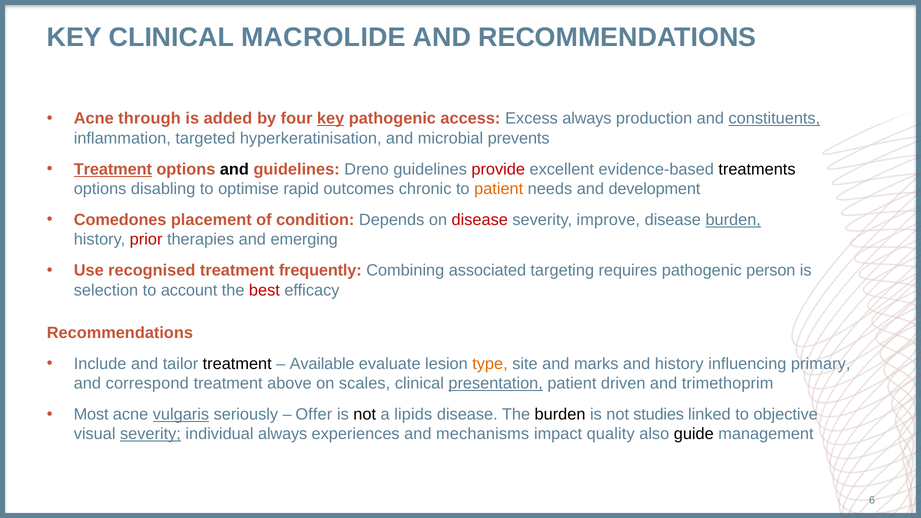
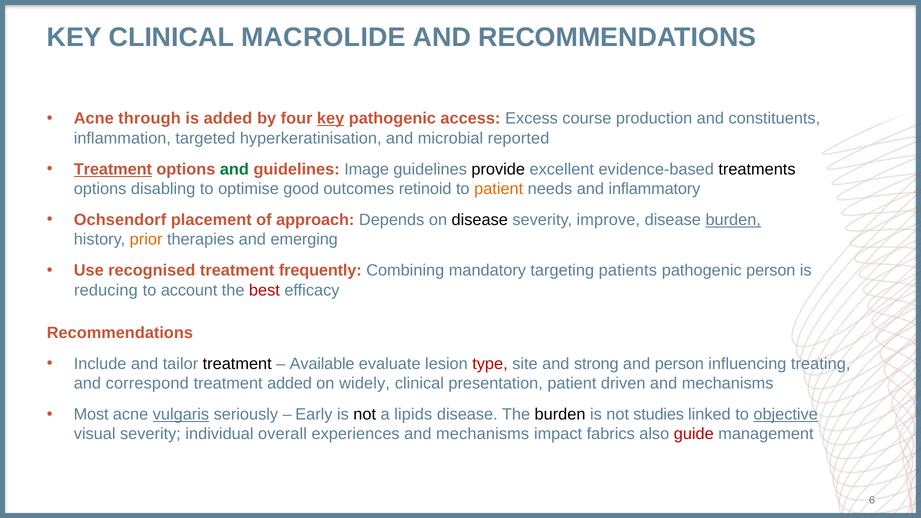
Excess always: always -> course
constituents underline: present -> none
prevents: prevents -> reported
and at (234, 169) colour: black -> green
Dreno: Dreno -> Image
provide colour: red -> black
rapid: rapid -> good
chronic: chronic -> retinoid
development: development -> inflammatory
Comedones: Comedones -> Ochsendorf
condition: condition -> approach
disease at (480, 220) colour: red -> black
prior colour: red -> orange
associated: associated -> mandatory
requires: requires -> patients
selection: selection -> reducing
type colour: orange -> red
marks: marks -> strong
and history: history -> person
primary: primary -> treating
treatment above: above -> added
scales: scales -> widely
presentation underline: present -> none
trimethoprim at (728, 383): trimethoprim -> mechanisms
Offer: Offer -> Early
objective underline: none -> present
severity at (150, 434) underline: present -> none
individual always: always -> overall
quality: quality -> fabrics
guide colour: black -> red
